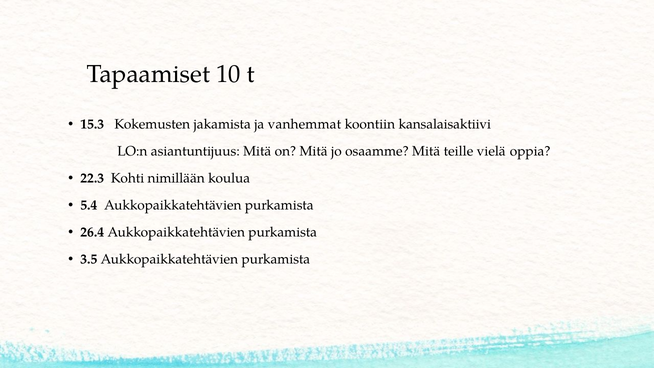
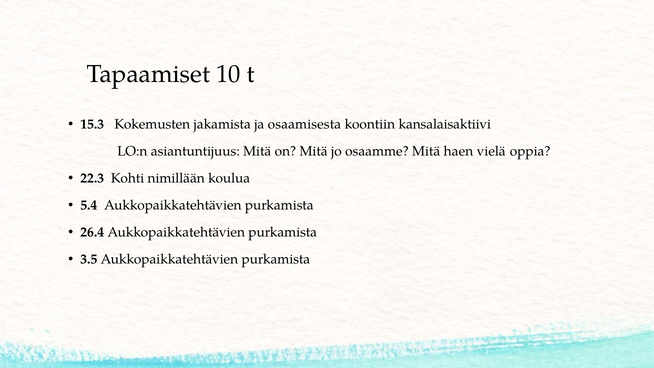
vanhemmat: vanhemmat -> osaamisesta
teille: teille -> haen
